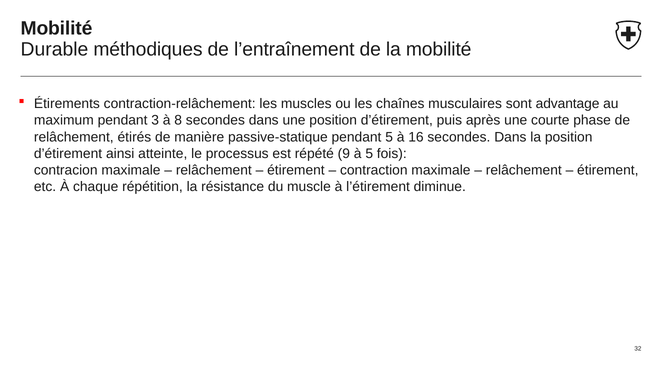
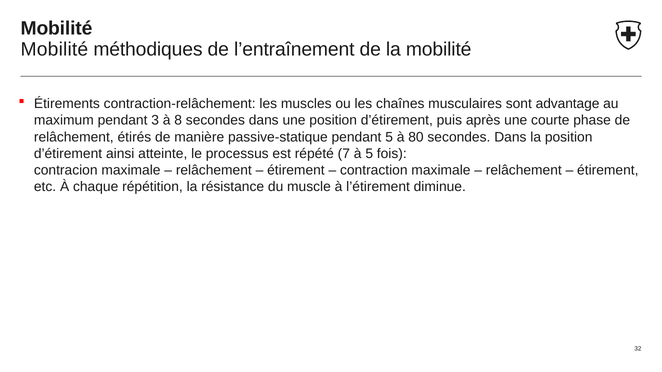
Durable at (54, 49): Durable -> Mobilité
16: 16 -> 80
9: 9 -> 7
